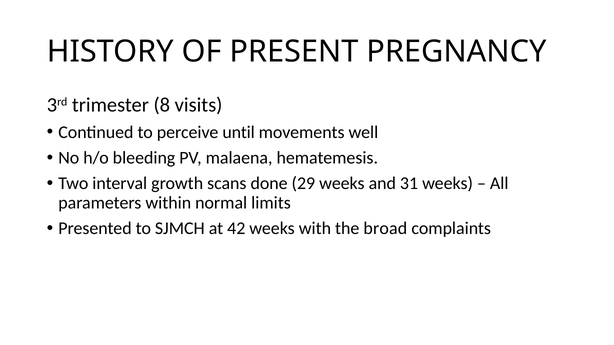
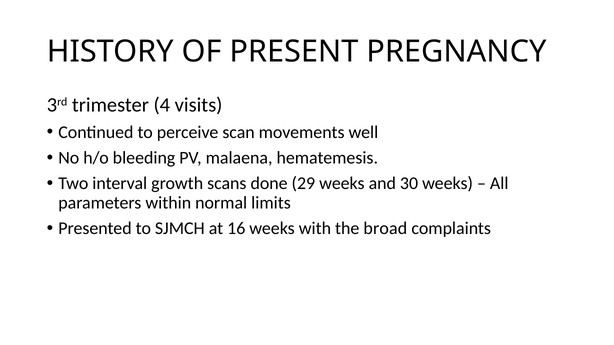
8: 8 -> 4
until: until -> scan
31: 31 -> 30
42: 42 -> 16
